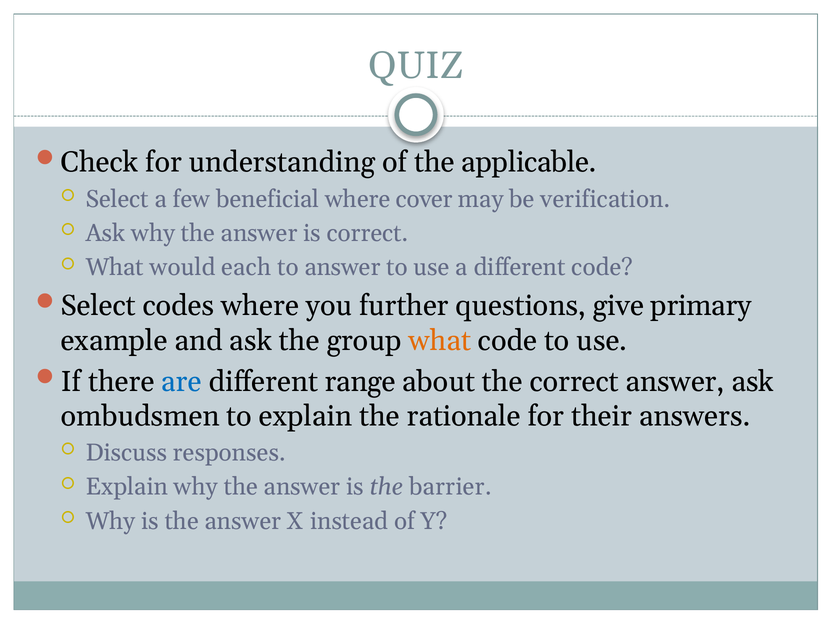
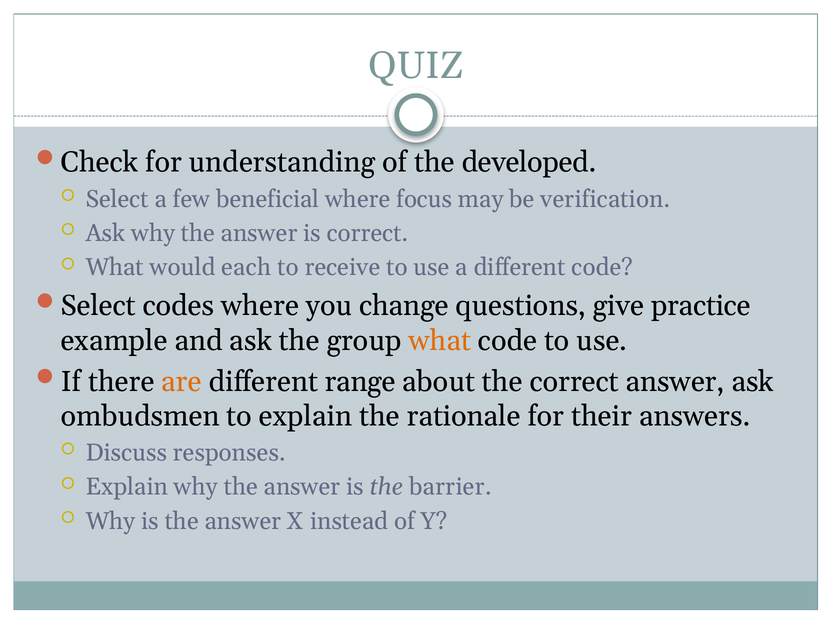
applicable: applicable -> developed
cover: cover -> focus
to answer: answer -> receive
further: further -> change
primary: primary -> practice
are colour: blue -> orange
